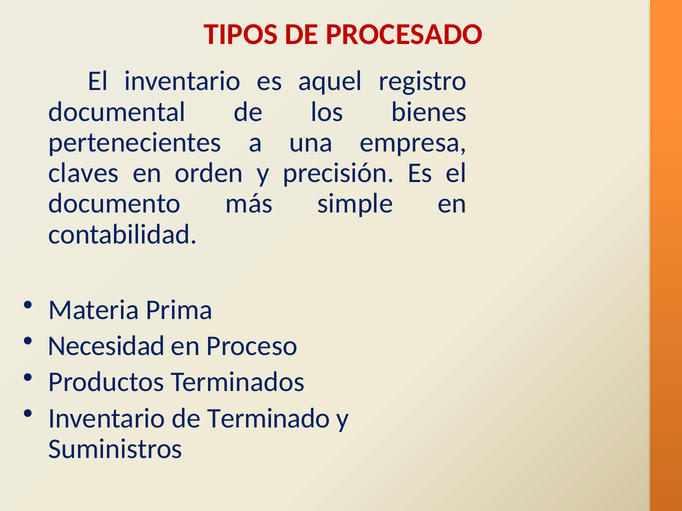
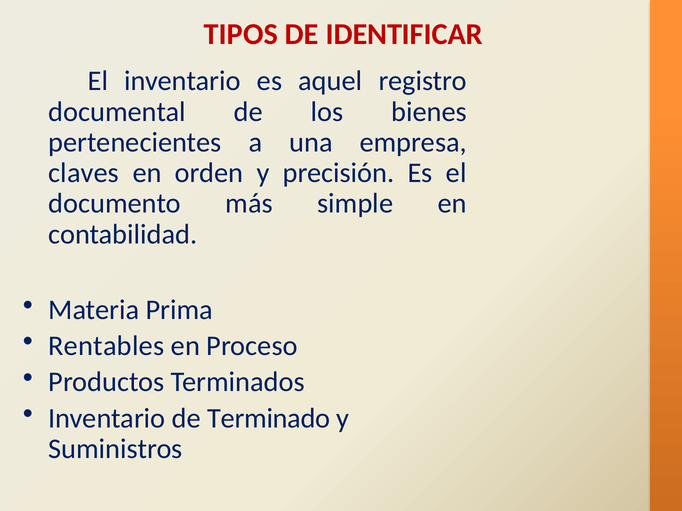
PROCESADO: PROCESADO -> IDENTIFICAR
Necesidad: Necesidad -> Rentables
